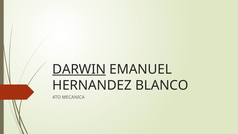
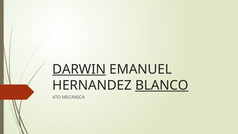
BLANCO underline: none -> present
